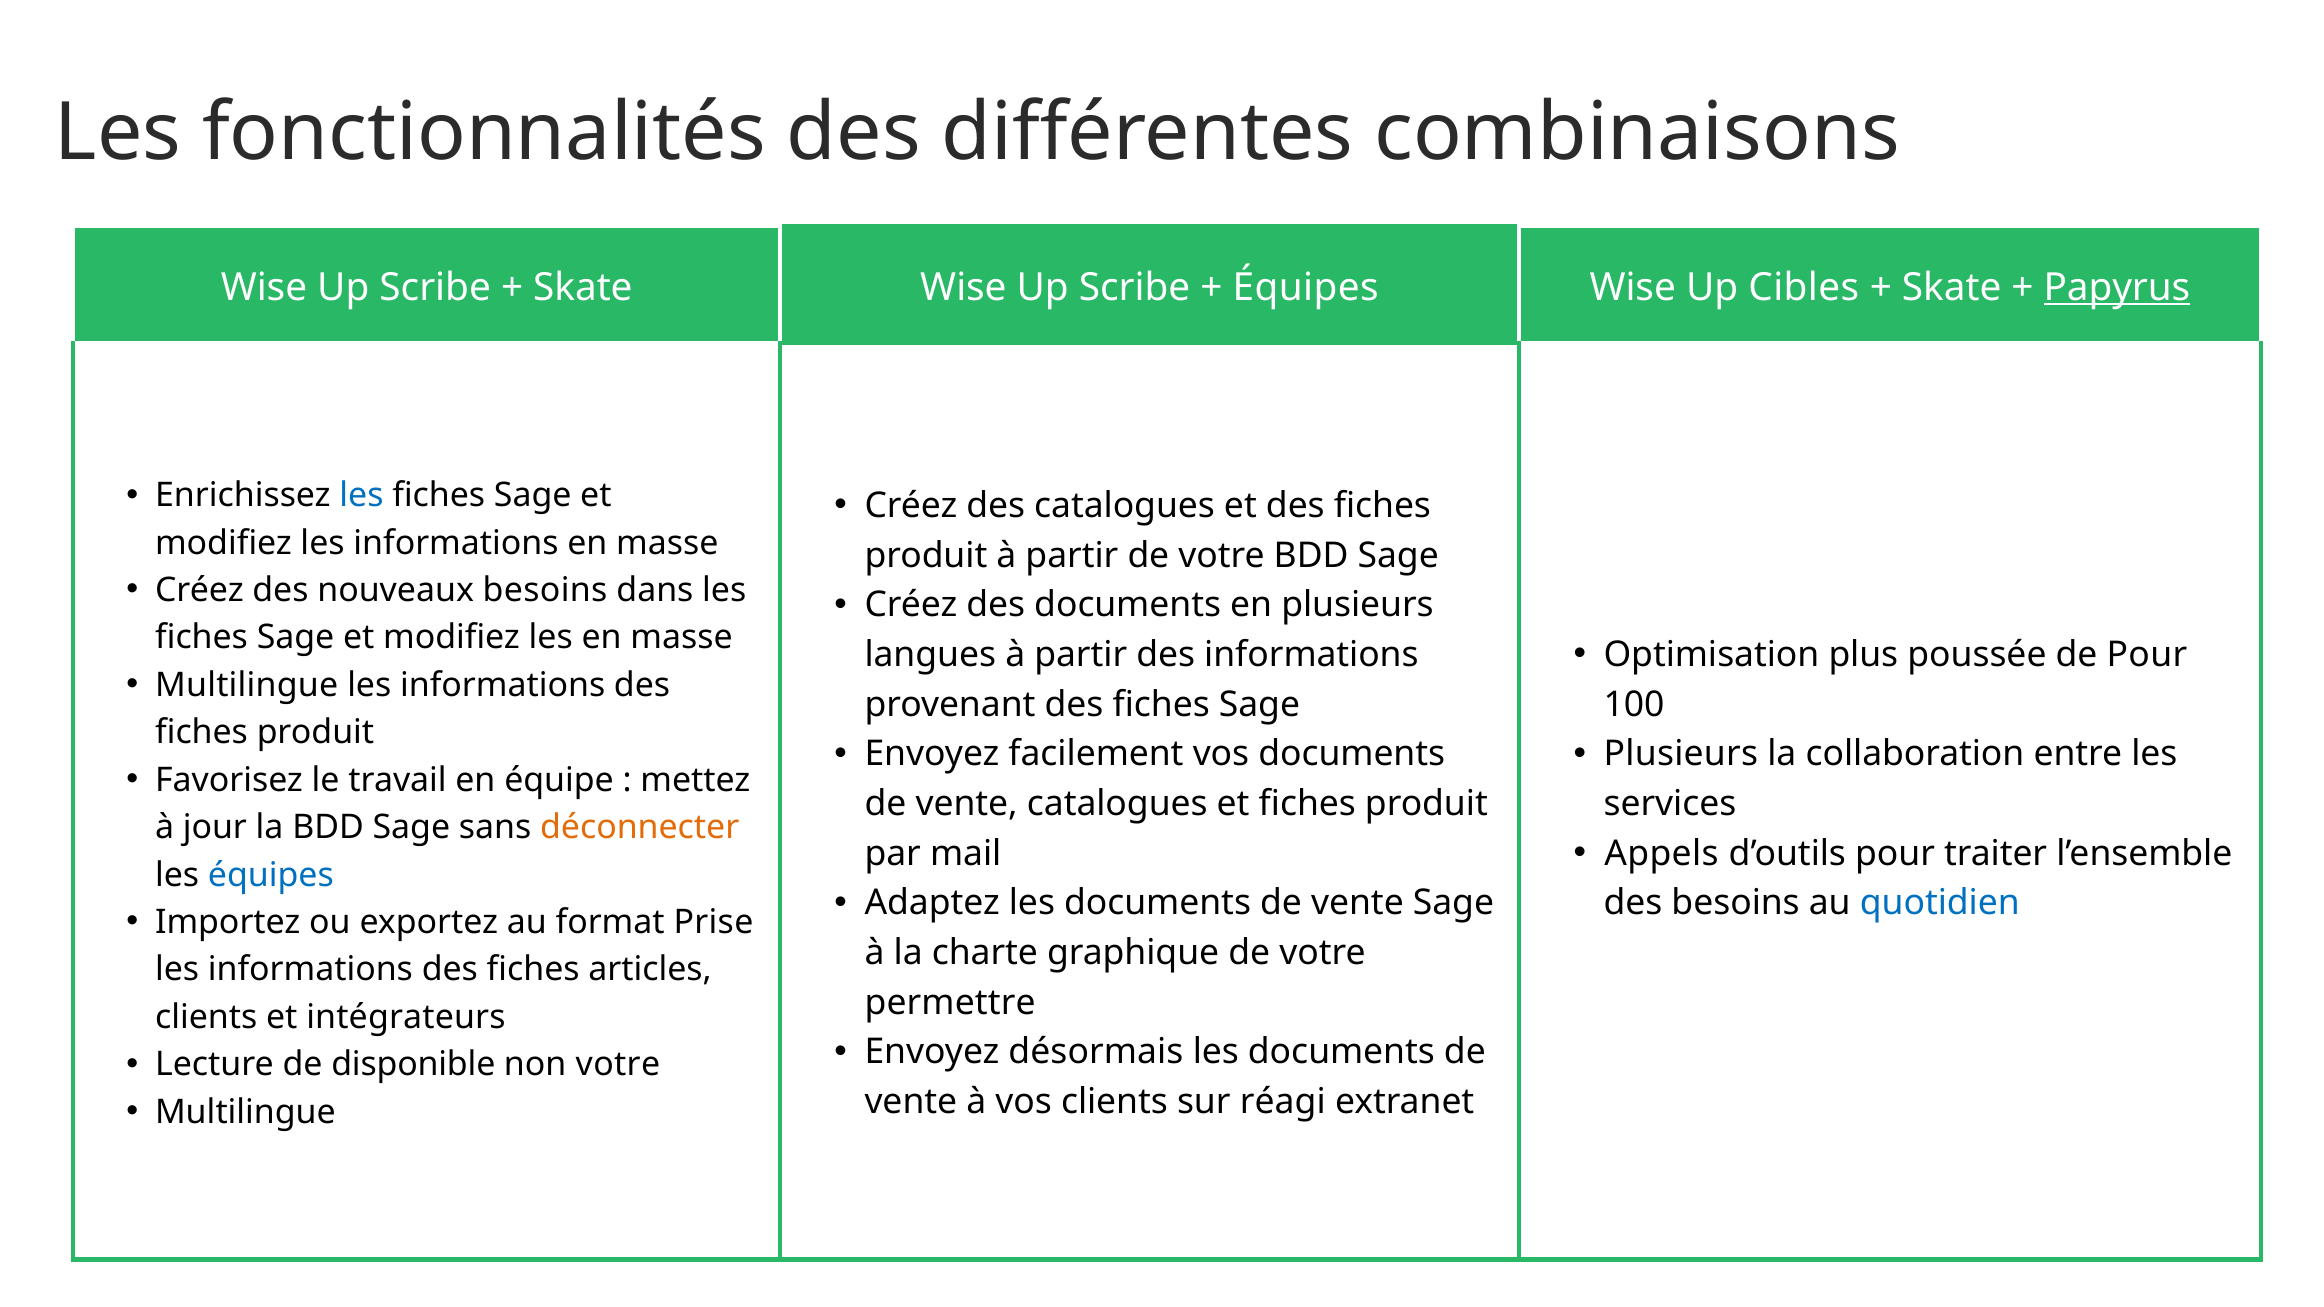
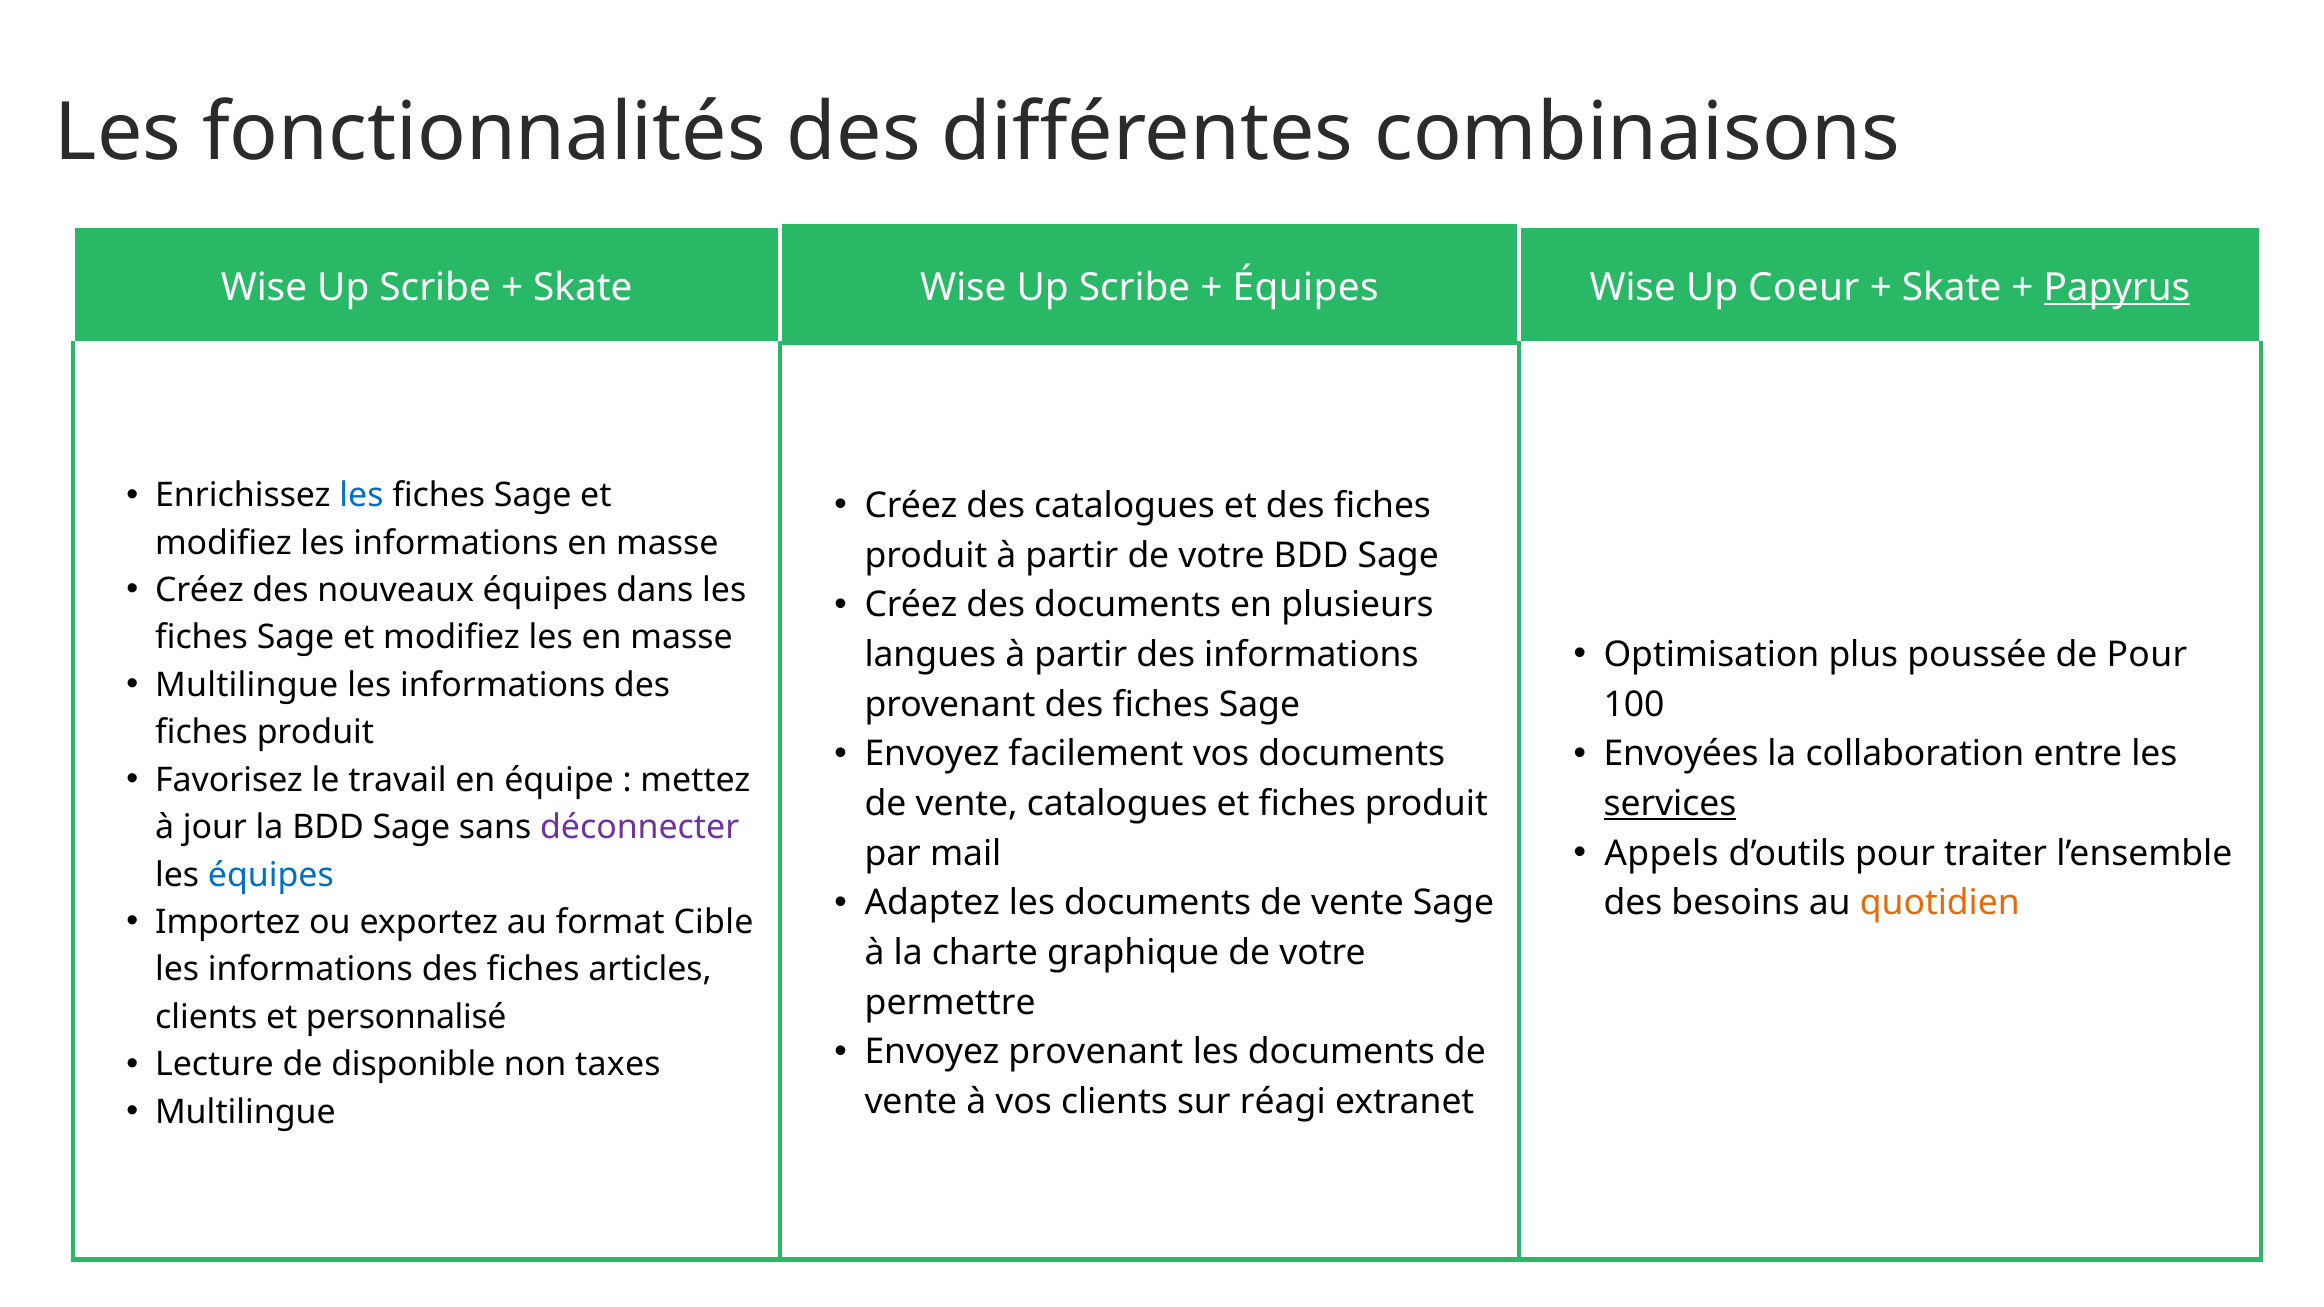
Cibles: Cibles -> Coeur
nouveaux besoins: besoins -> équipes
Plusieurs at (1681, 754): Plusieurs -> Envoyées
services underline: none -> present
déconnecter colour: orange -> purple
quotidien colour: blue -> orange
Prise: Prise -> Cible
intégrateurs: intégrateurs -> personnalisé
Envoyez désormais: désormais -> provenant
non votre: votre -> taxes
